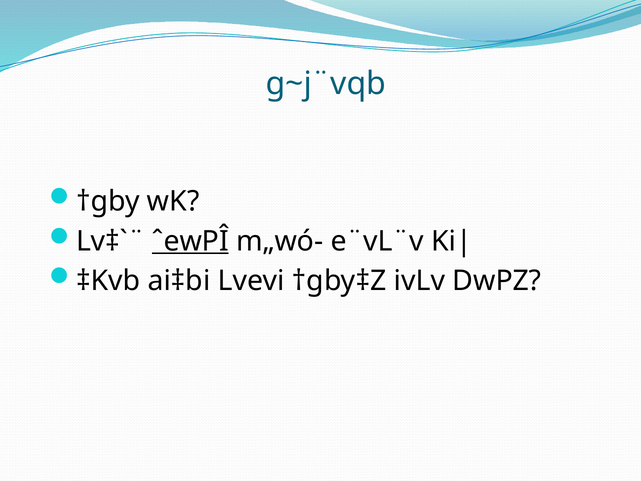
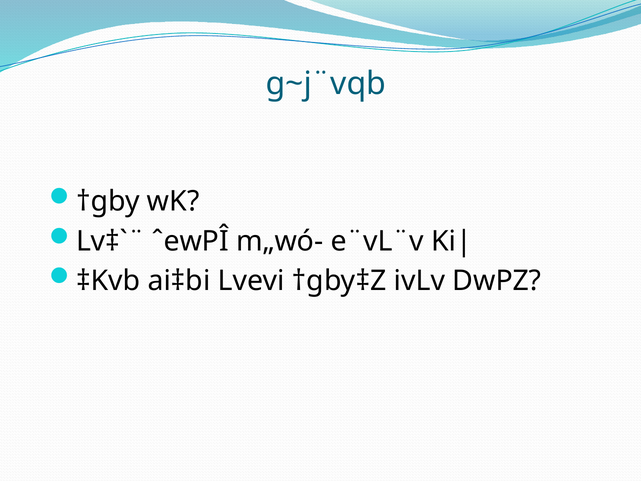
ˆewPÎ underline: present -> none
